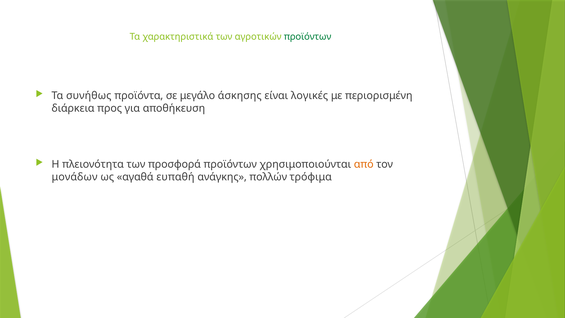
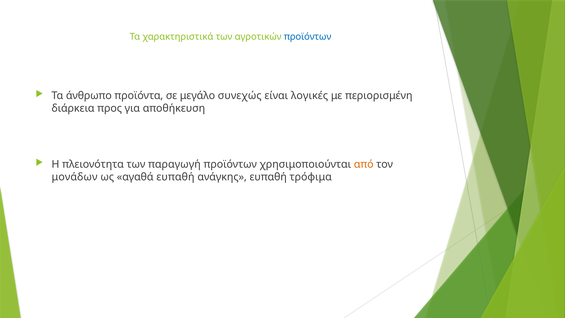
προϊόντων at (308, 37) colour: green -> blue
συνήθως: συνήθως -> άνθρωπο
άσκησης: άσκησης -> συνεχώς
προσφορά: προσφορά -> παραγωγή
ανάγκης πολλών: πολλών -> ευπαθή
